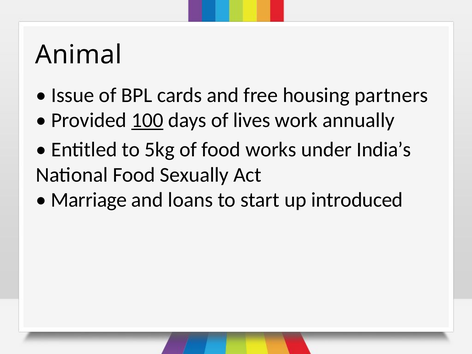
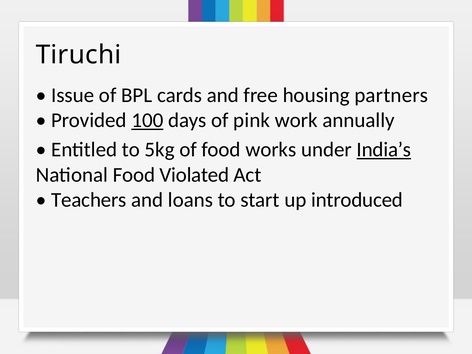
Animal: Animal -> Tiruchi
lives: lives -> pink
India’s underline: none -> present
Sexually: Sexually -> Violated
Marriage: Marriage -> Teachers
